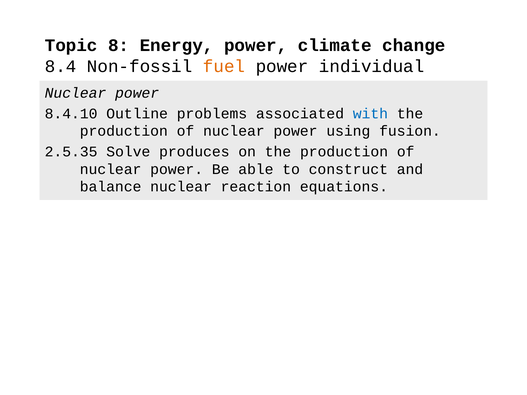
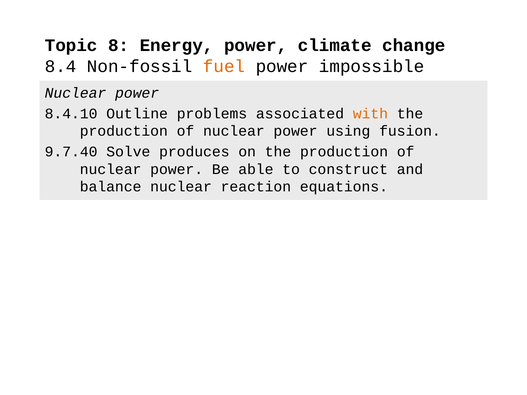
individual: individual -> impossible
with colour: blue -> orange
2.5.35: 2.5.35 -> 9.7.40
